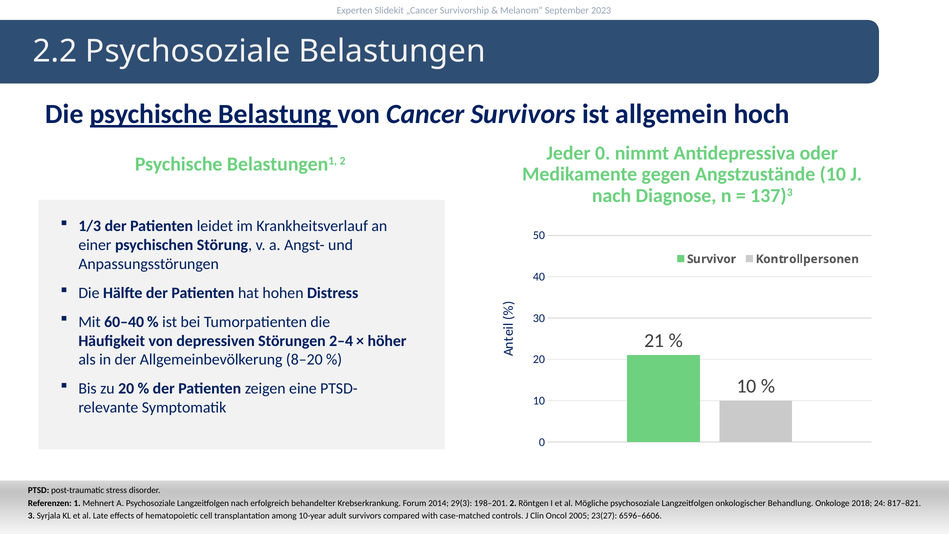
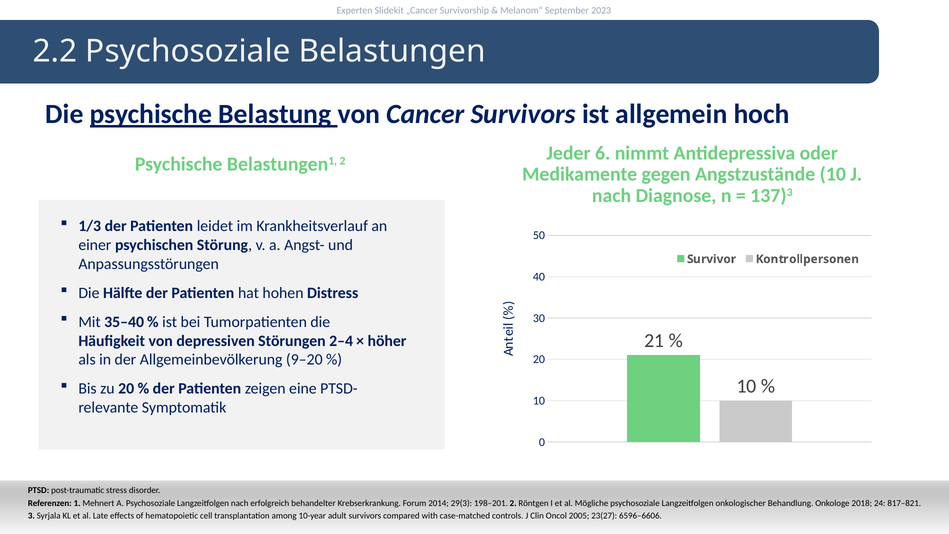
Jeder 0: 0 -> 6
60–40: 60–40 -> 35–40
8–20: 8–20 -> 9–20
